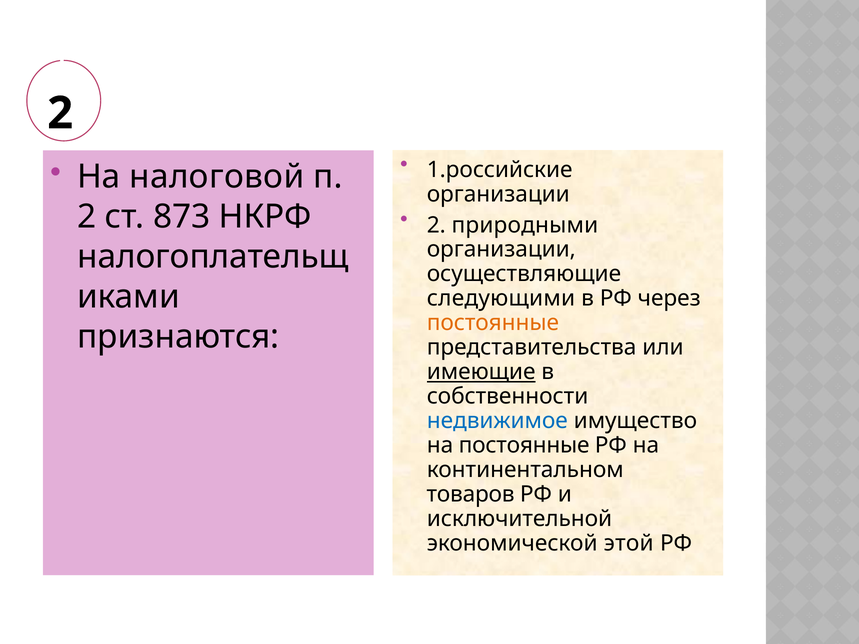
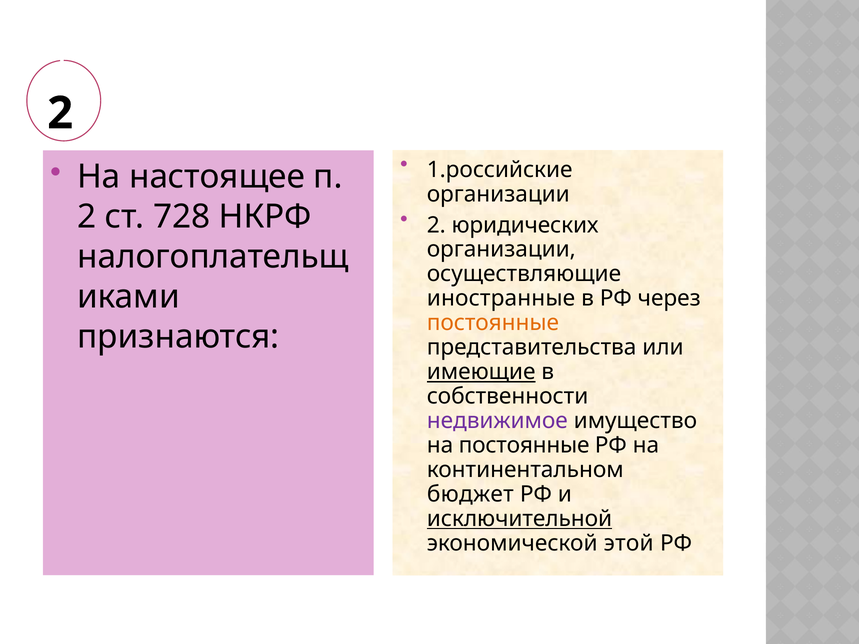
налоговой: налоговой -> настоящее
873: 873 -> 728
природными: природными -> юридических
следующими: следующими -> иностранные
недвижимое colour: blue -> purple
товаров: товаров -> бюджет
исключительной underline: none -> present
